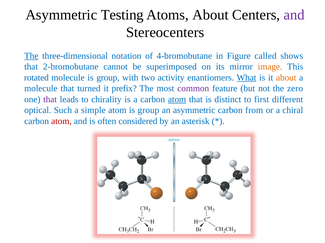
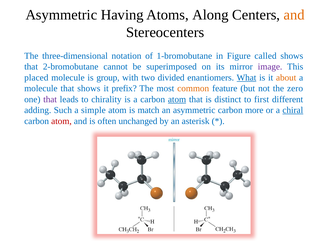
Testing: Testing -> Having
Atoms About: About -> Along
and at (294, 15) colour: purple -> orange
The at (31, 56) underline: present -> none
4-bromobutane: 4-bromobutane -> 1-bromobutane
image colour: orange -> purple
rotated: rotated -> placed
activity: activity -> divided
that turned: turned -> shows
common colour: purple -> orange
optical: optical -> adding
atom is group: group -> match
from: from -> more
chiral underline: none -> present
considered: considered -> unchanged
